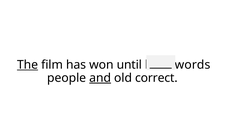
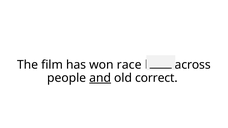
The underline: present -> none
until: until -> race
words: words -> across
